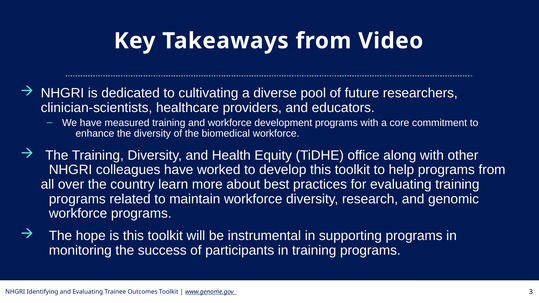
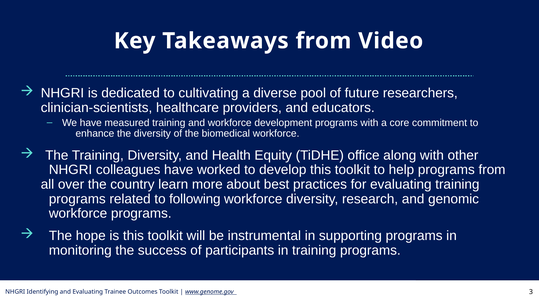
maintain: maintain -> following
